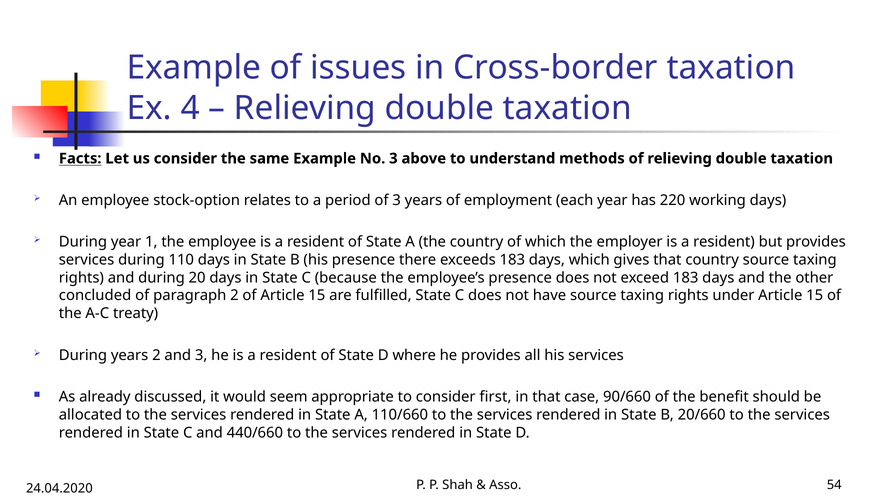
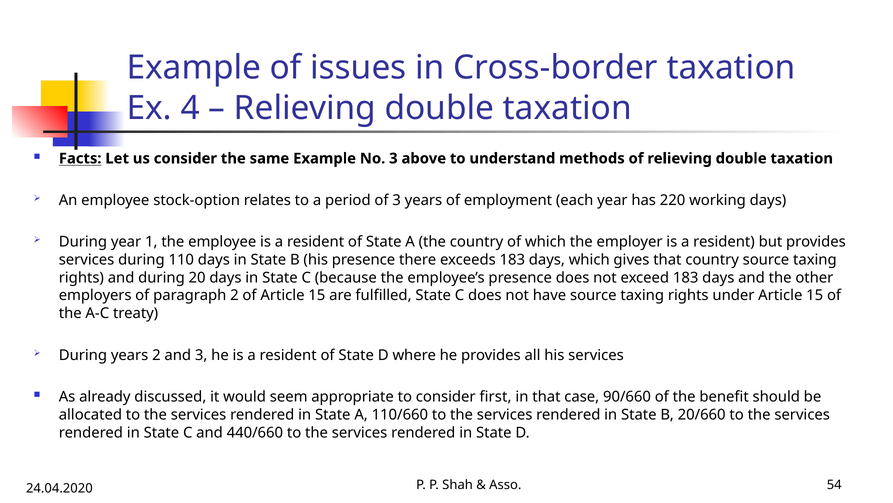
concluded: concluded -> employers
